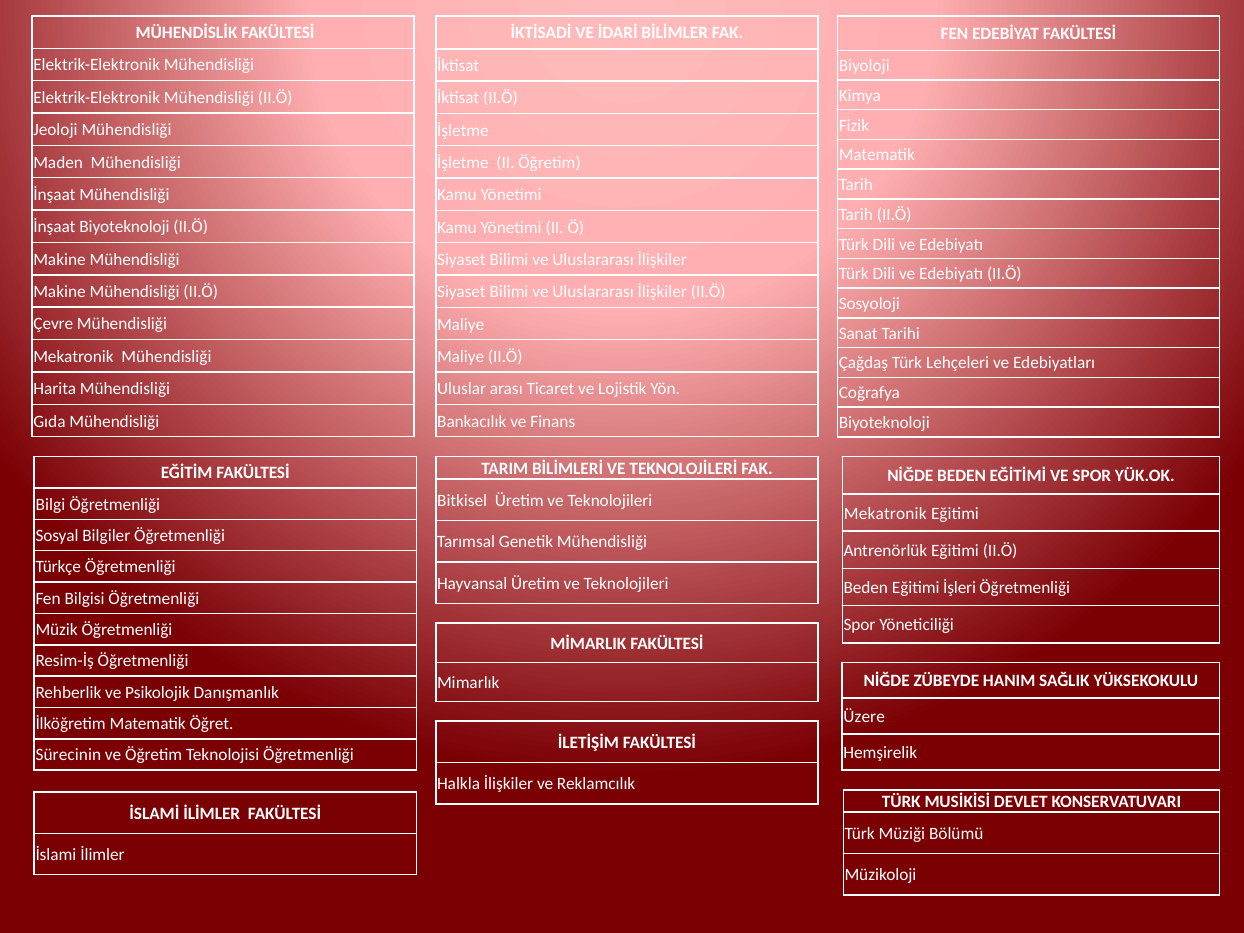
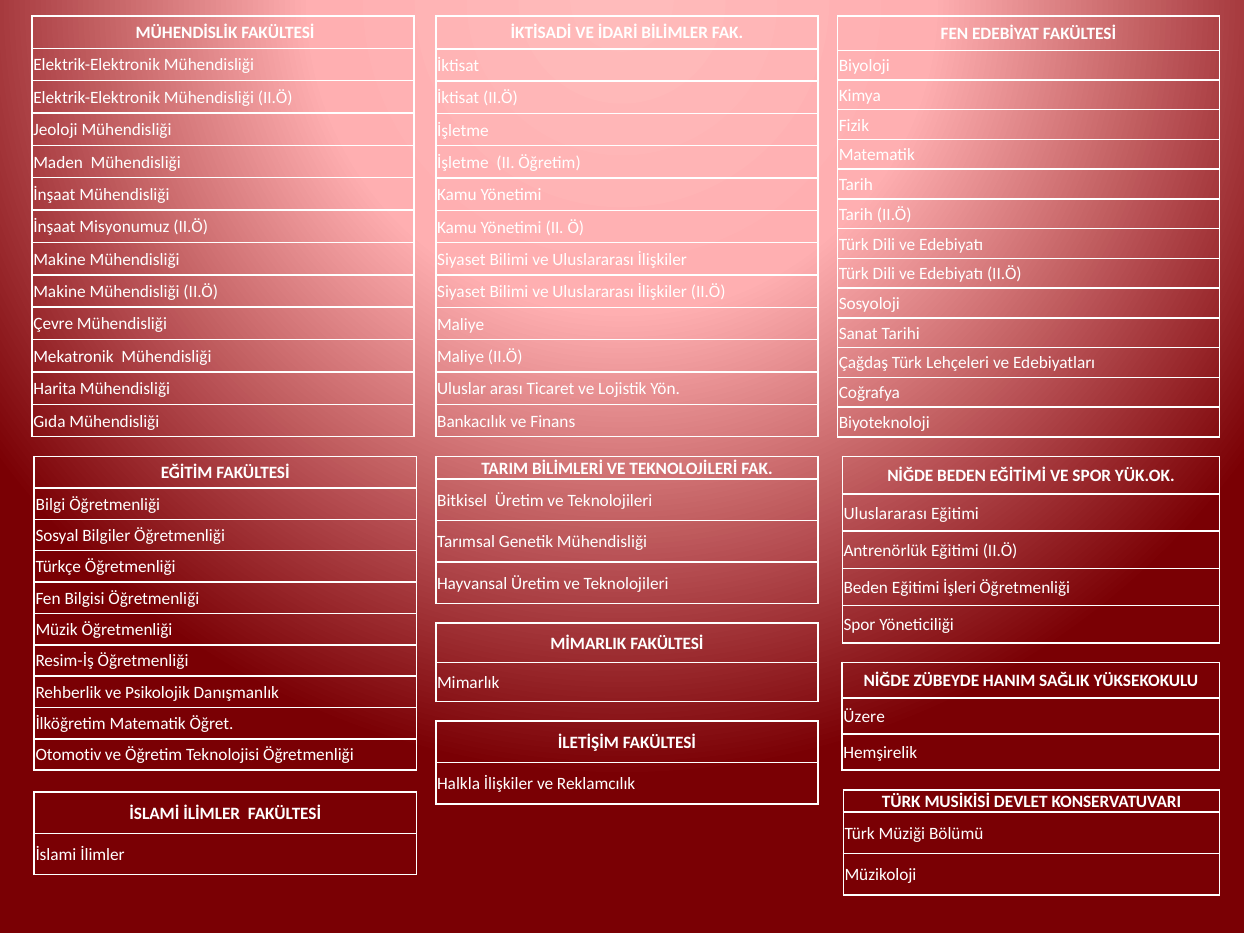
İnşaat Biyoteknoloji: Biyoteknoloji -> Misyonumuz
Mekatronik at (885, 513): Mekatronik -> Uluslararası
Sürecinin: Sürecinin -> Otomotiv
